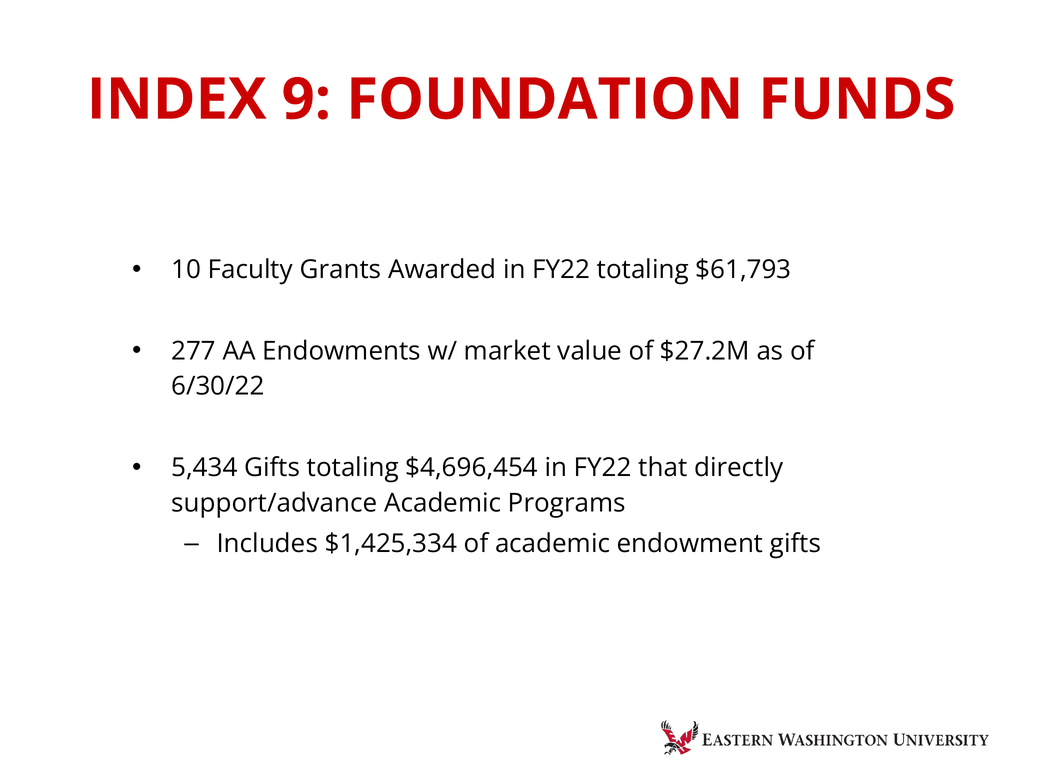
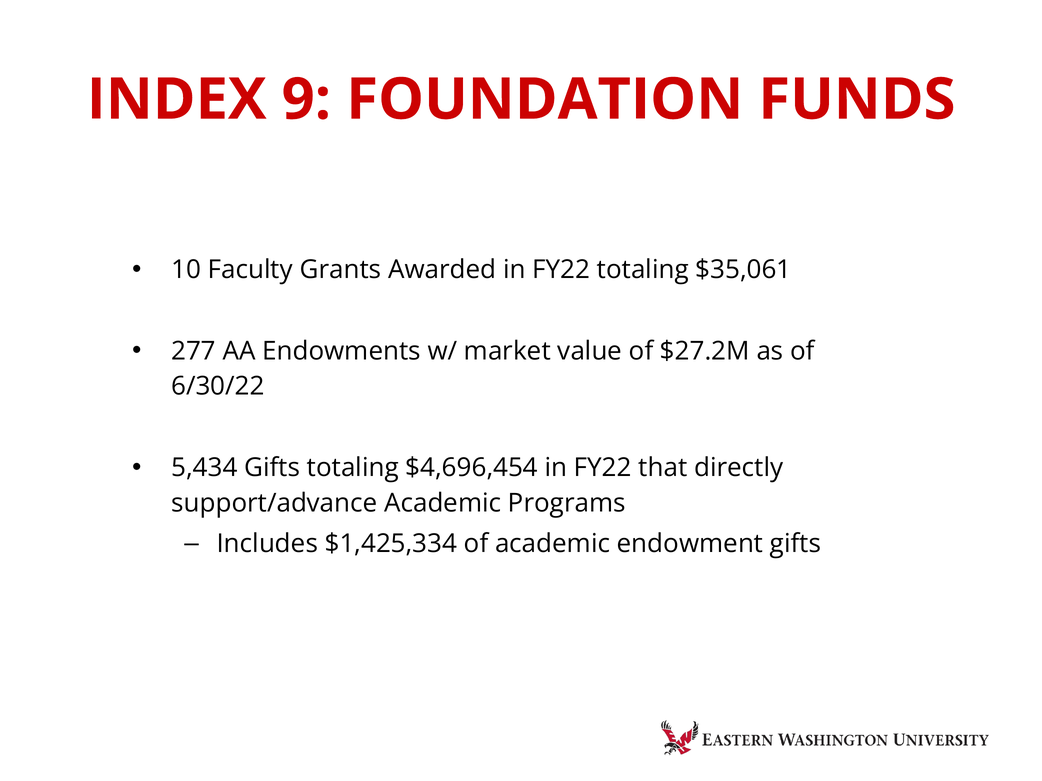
$61,793: $61,793 -> $35,061
